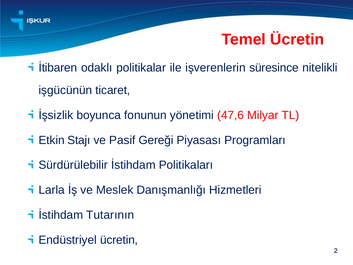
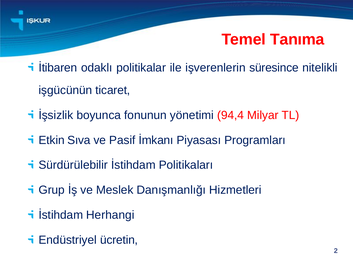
Temel Ücretin: Ücretin -> Tanıma
47,6: 47,6 -> 94,4
Stajı: Stajı -> Sıva
Gereği: Gereği -> İmkanı
Larla: Larla -> Grup
Tutarının: Tutarının -> Herhangi
